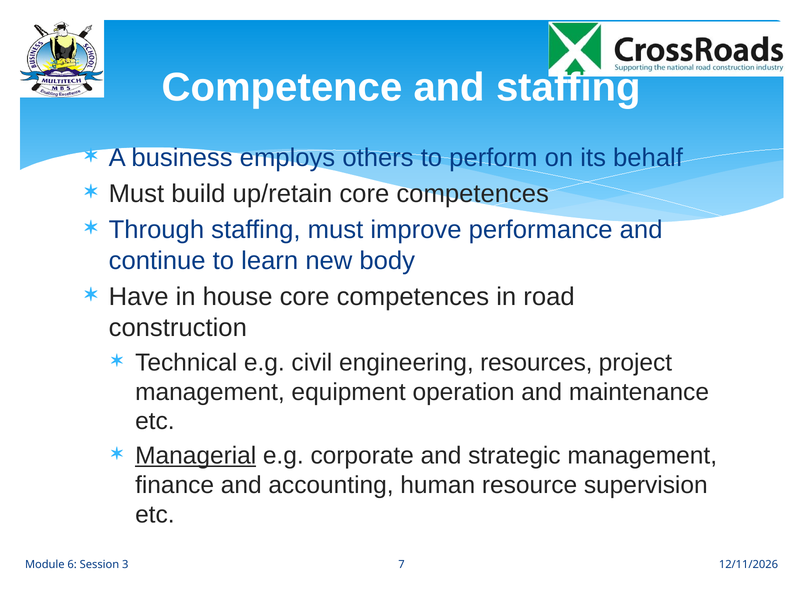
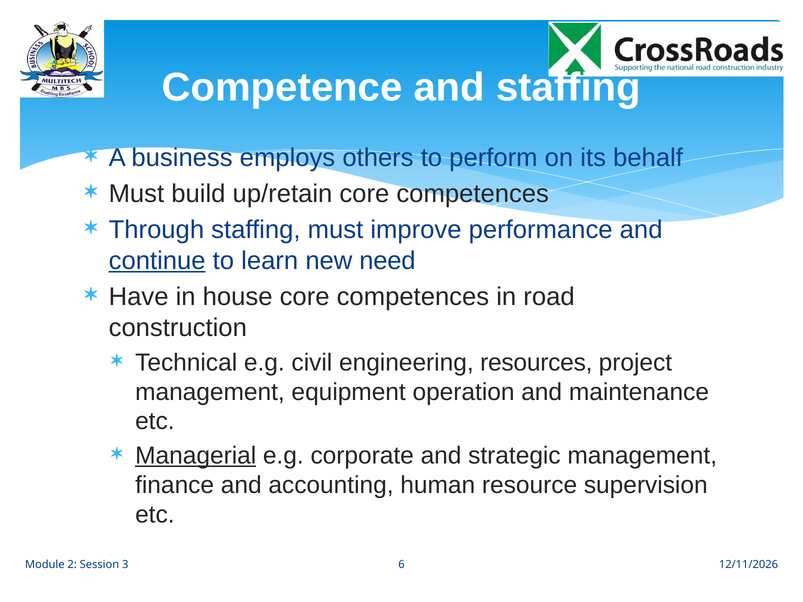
continue underline: none -> present
body: body -> need
6: 6 -> 2
7: 7 -> 6
